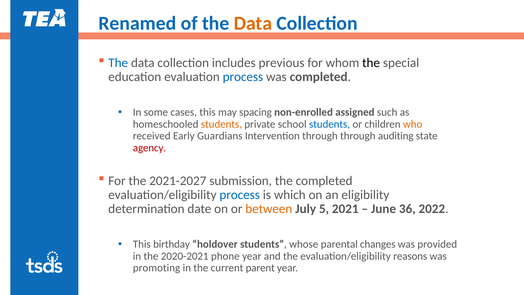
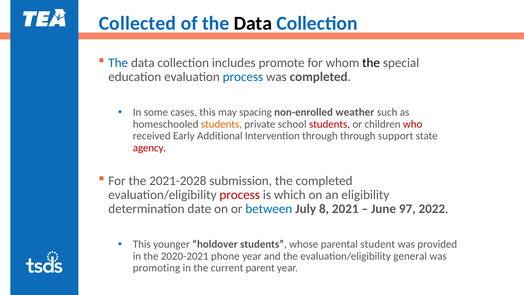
Renamed: Renamed -> Collected
Data at (253, 23) colour: orange -> black
previous: previous -> promote
assigned: assigned -> weather
students at (330, 124) colour: blue -> red
who colour: orange -> red
Guardians: Guardians -> Additional
auditing: auditing -> support
2021-2027: 2021-2027 -> 2021-2028
process at (240, 195) colour: blue -> red
between colour: orange -> blue
5: 5 -> 8
36: 36 -> 97
birthday: birthday -> younger
changes: changes -> student
reasons: reasons -> general
